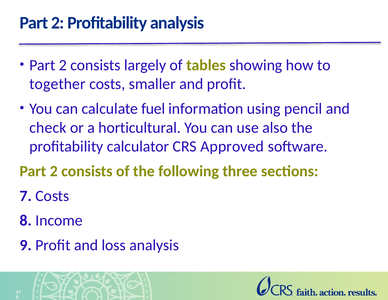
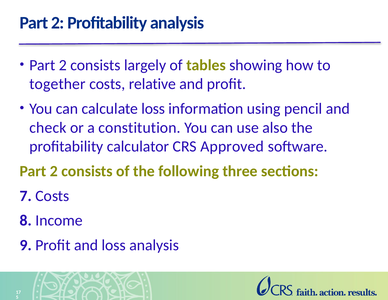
smaller: smaller -> relative
calculate fuel: fuel -> loss
horticultural: horticultural -> constitution
